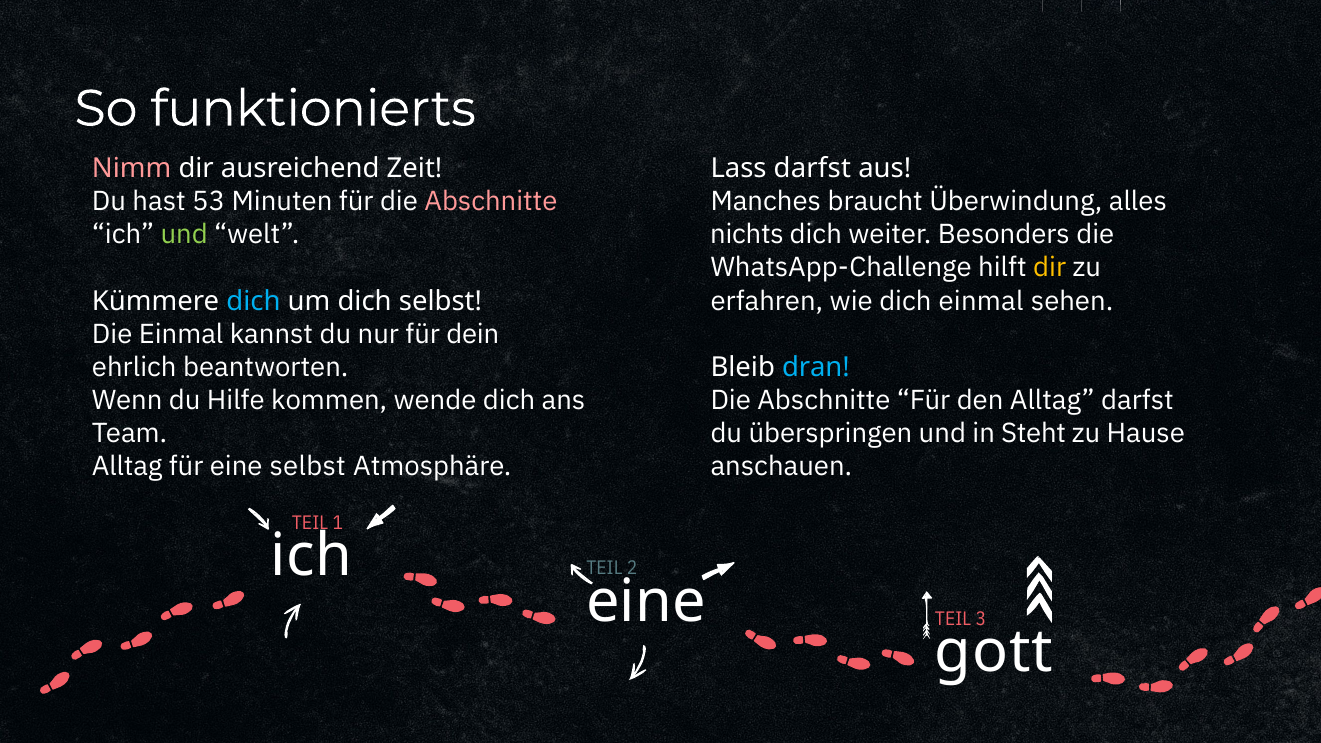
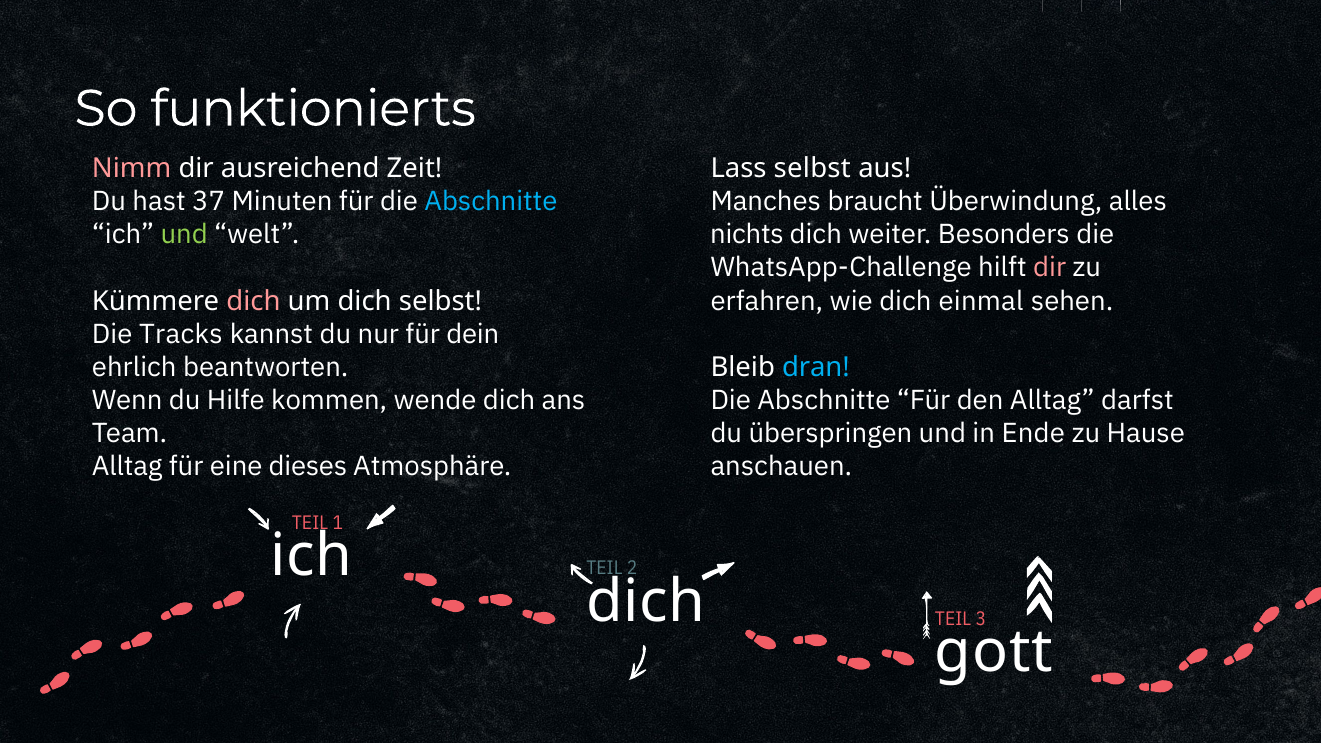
Lass darfst: darfst -> selbst
53: 53 -> 37
Abschnitte at (491, 202) colour: pink -> light blue
dir at (1050, 268) colour: yellow -> pink
dich at (253, 301) colour: light blue -> pink
Die Einmal: Einmal -> Tracks
Steht: Steht -> Ende
eine selbst: selbst -> dieses
eine at (646, 602): eine -> dich
